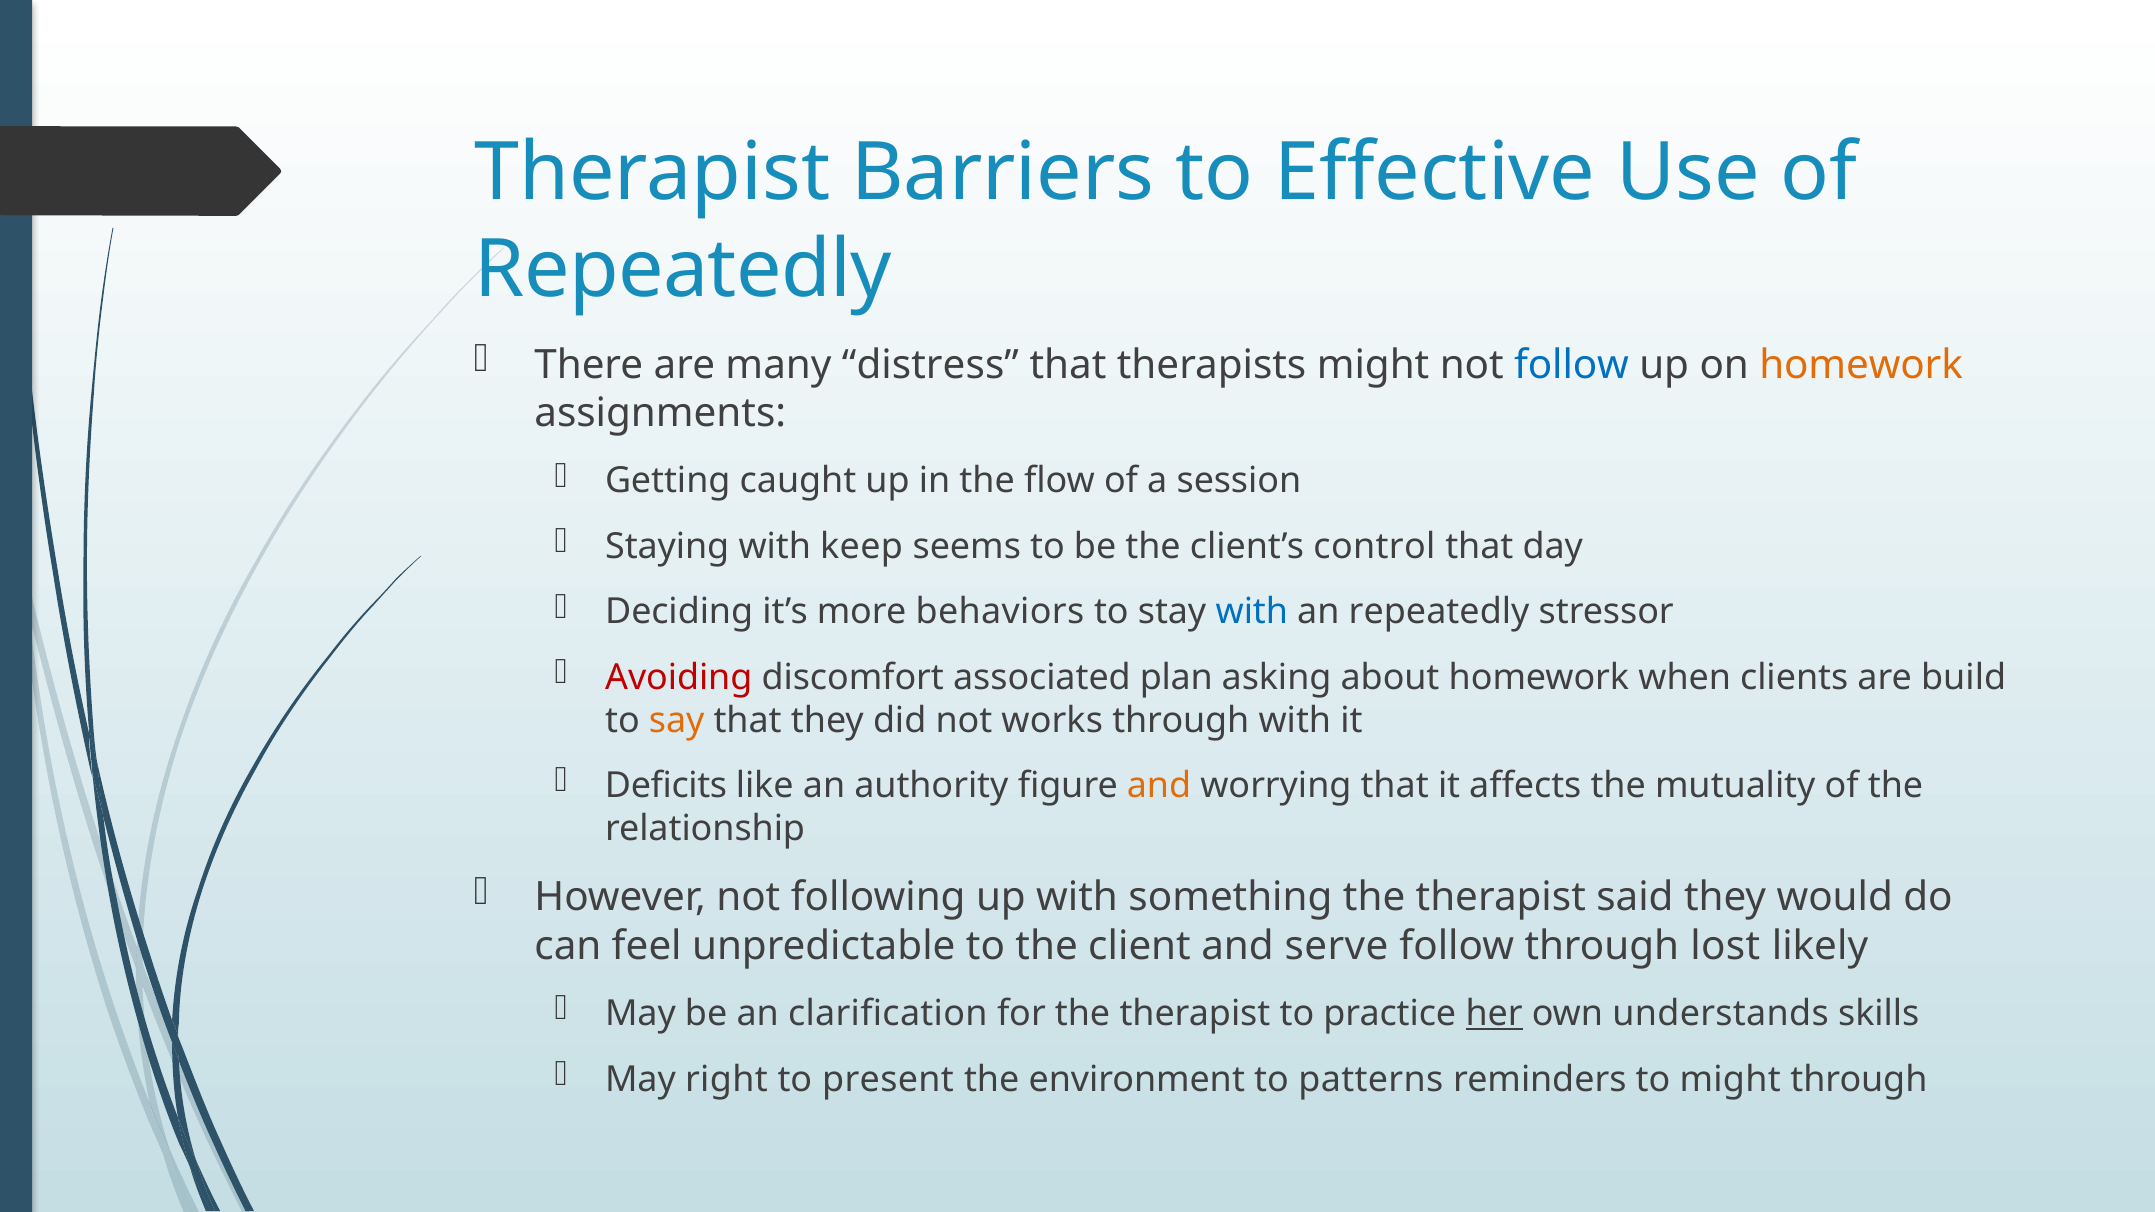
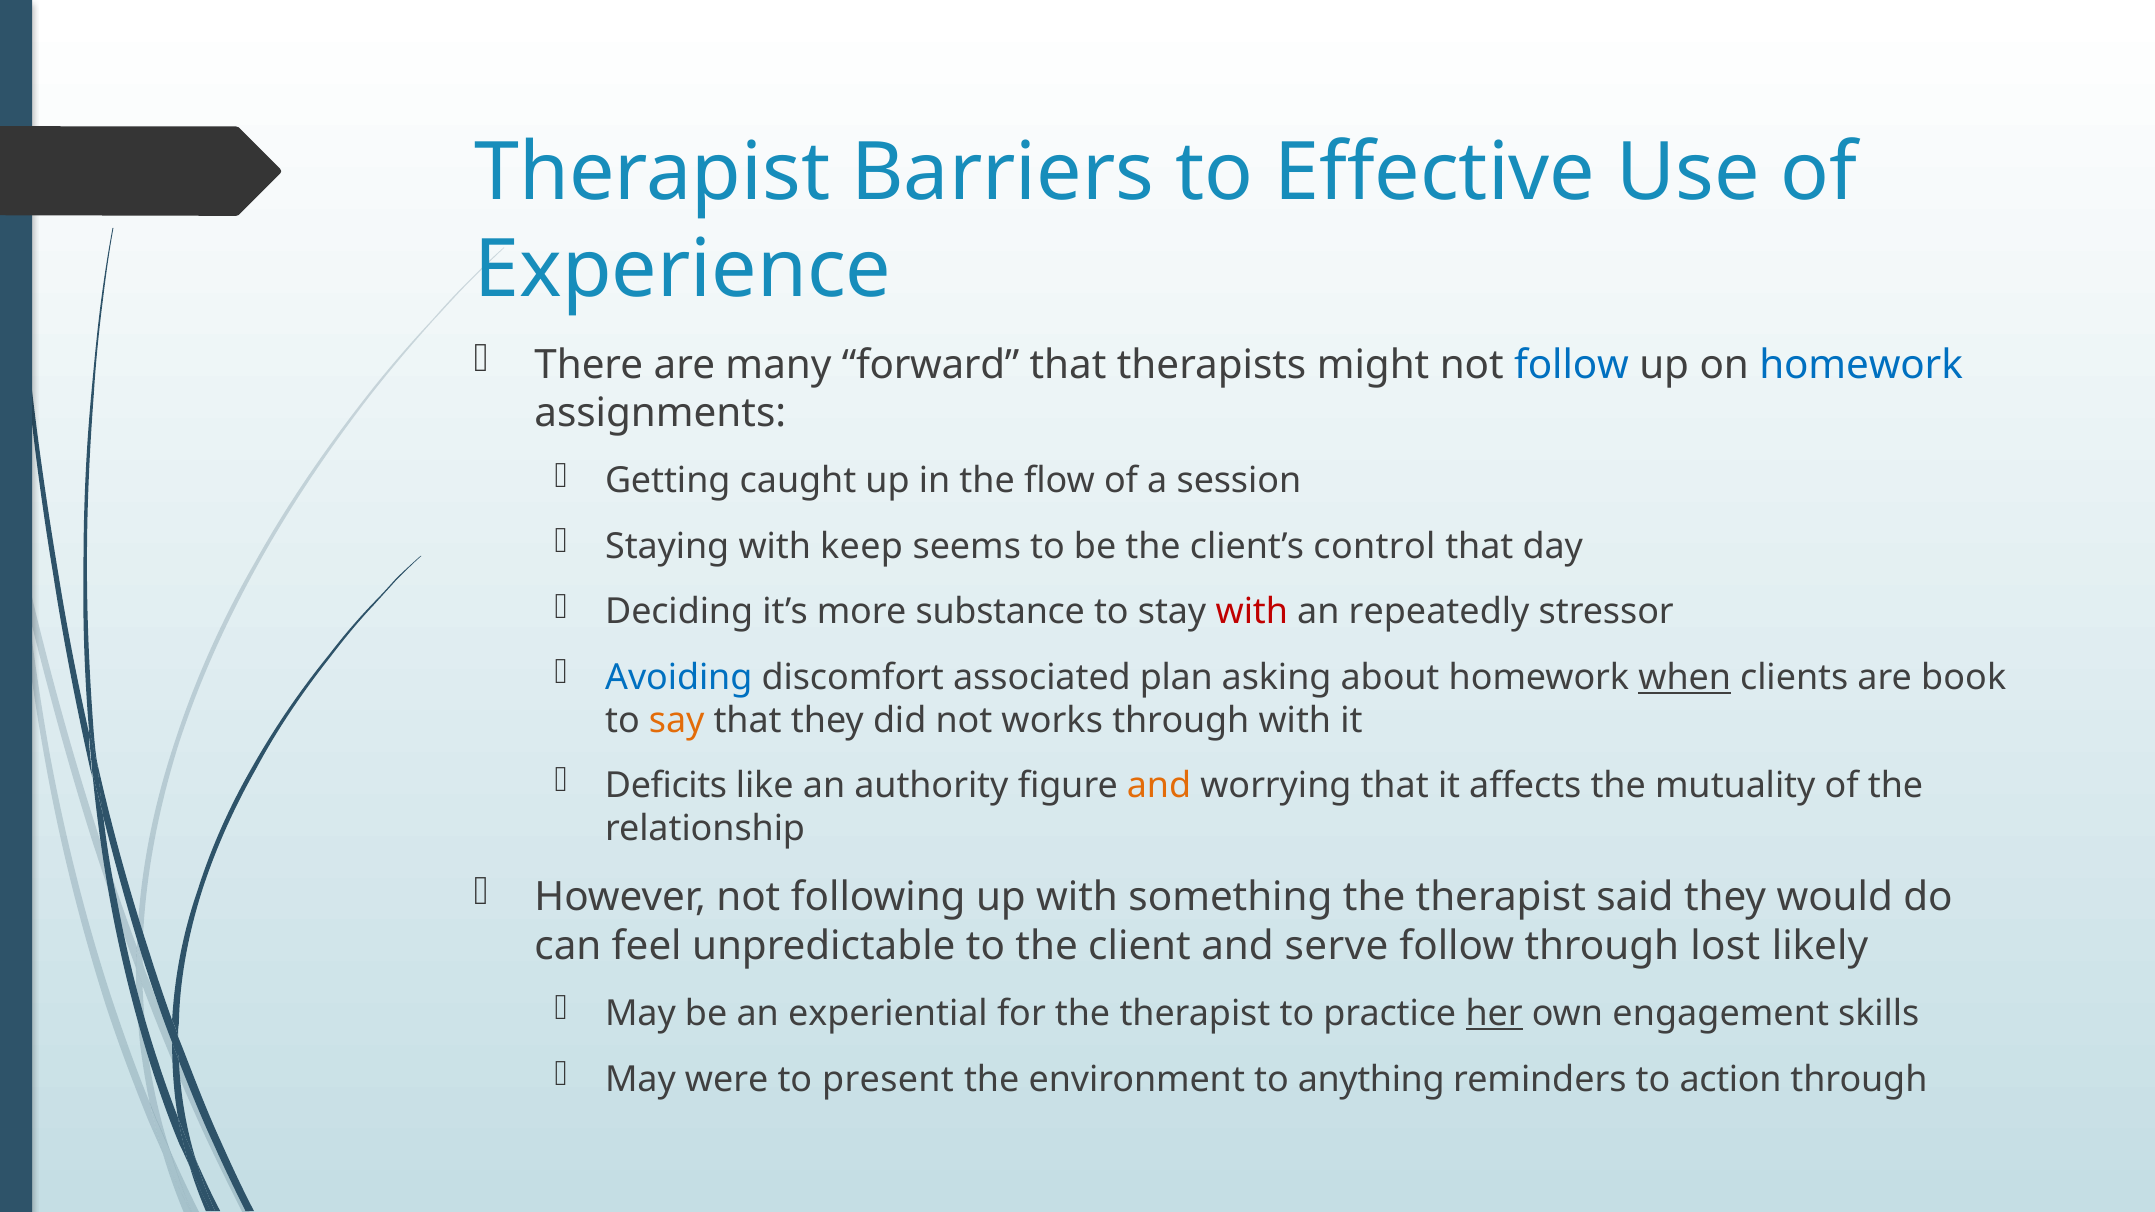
Repeatedly at (683, 270): Repeatedly -> Experience
distress: distress -> forward
homework at (1861, 365) colour: orange -> blue
behaviors: behaviors -> substance
with at (1252, 612) colour: blue -> red
Avoiding colour: red -> blue
when underline: none -> present
build: build -> book
clarification: clarification -> experiential
understands: understands -> engagement
right: right -> were
patterns: patterns -> anything
to might: might -> action
